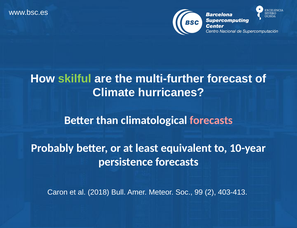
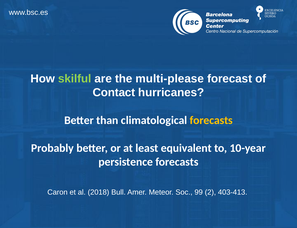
multi-further: multi-further -> multi-please
Climate: Climate -> Contact
forecasts at (211, 120) colour: pink -> yellow
